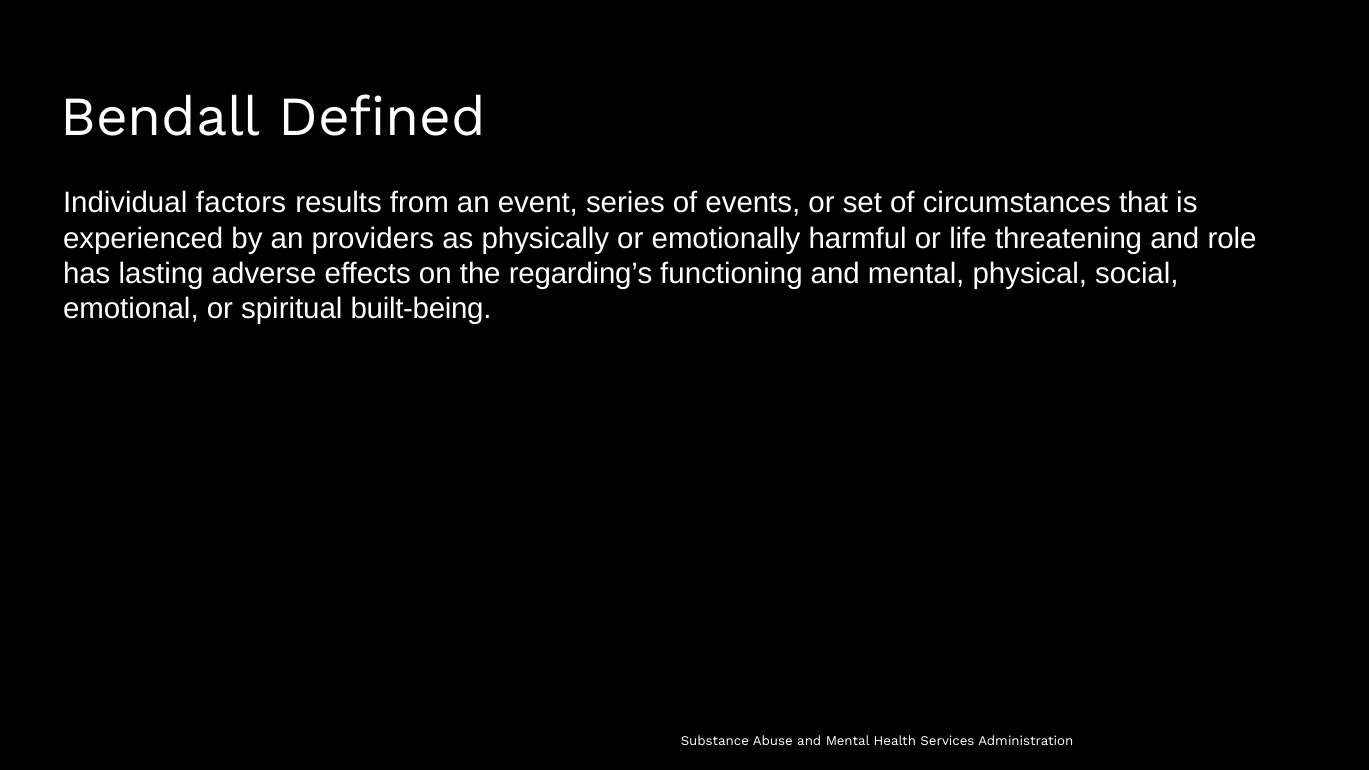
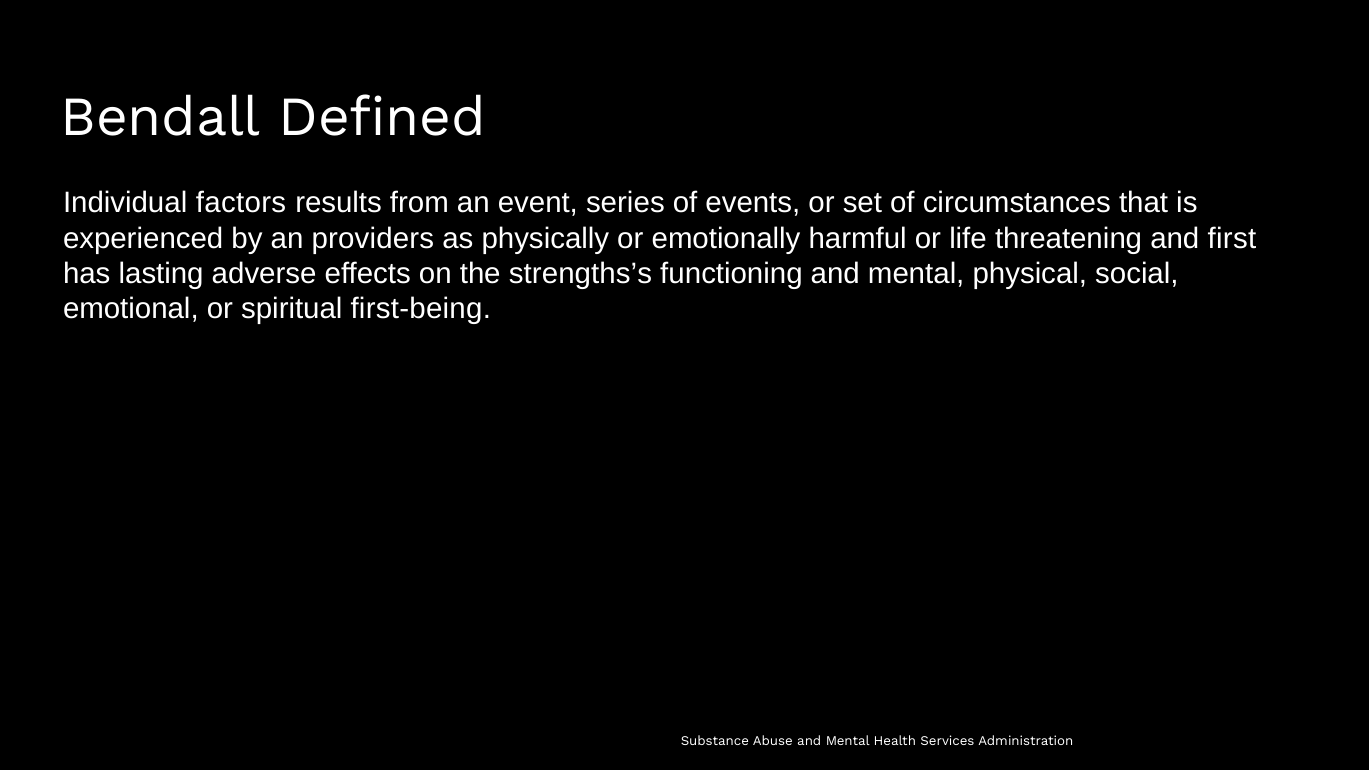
role: role -> first
regarding’s: regarding’s -> strengths’s
built-being: built-being -> first-being
